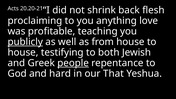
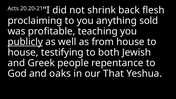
love: love -> sold
people underline: present -> none
hard: hard -> oaks
